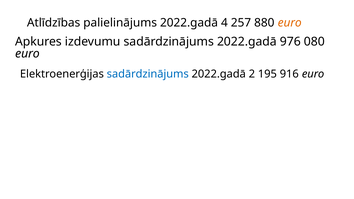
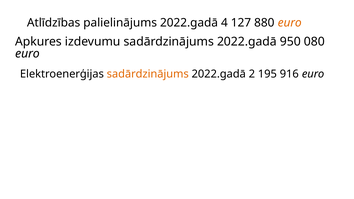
257: 257 -> 127
976: 976 -> 950
sadārdzinājums at (148, 74) colour: blue -> orange
